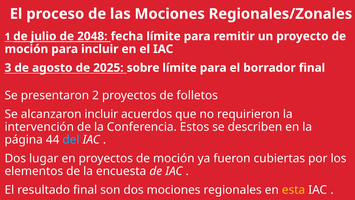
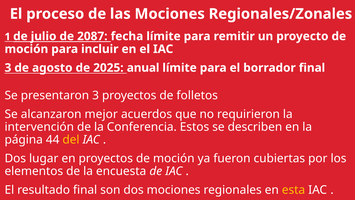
2048: 2048 -> 2087
sobre: sobre -> anual
presentaron 2: 2 -> 3
alcanzaron incluir: incluir -> mejor
del colour: light blue -> yellow
